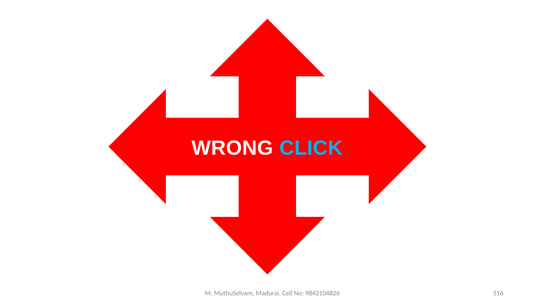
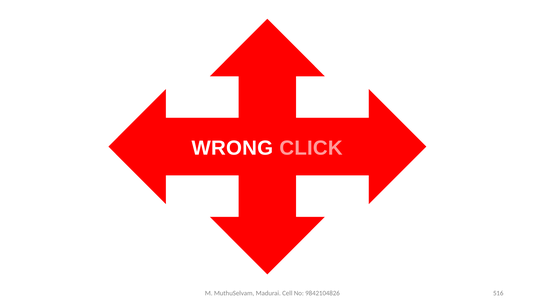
CLICK colour: light blue -> pink
